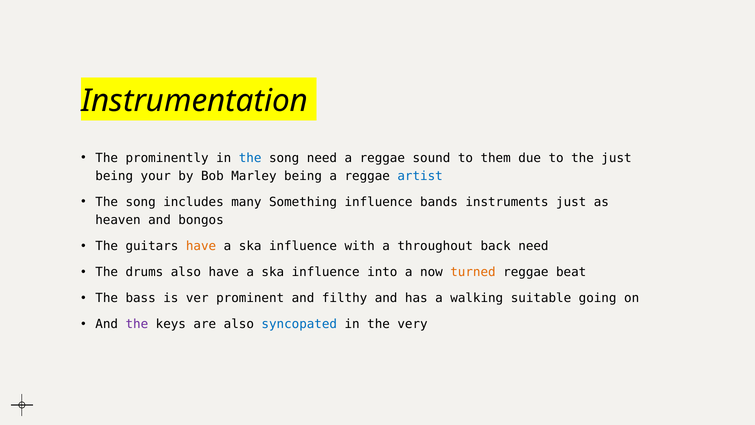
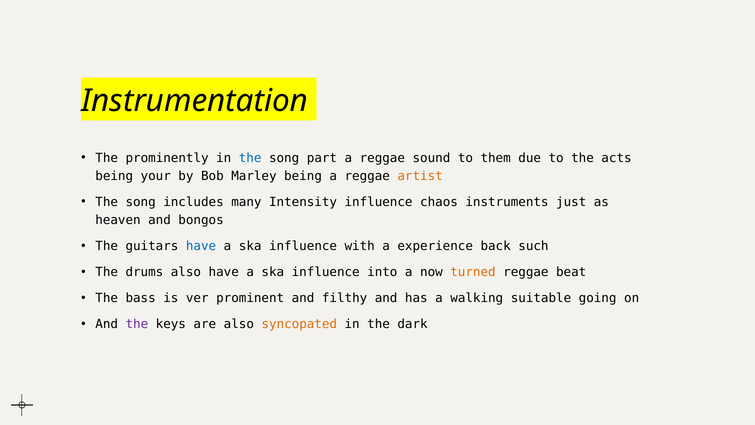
song need: need -> part
the just: just -> acts
artist colour: blue -> orange
Something: Something -> Intensity
bands: bands -> chaos
have at (201, 246) colour: orange -> blue
throughout: throughout -> experience
back need: need -> such
syncopated colour: blue -> orange
very: very -> dark
